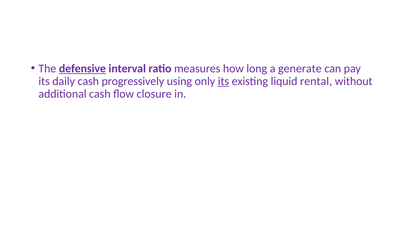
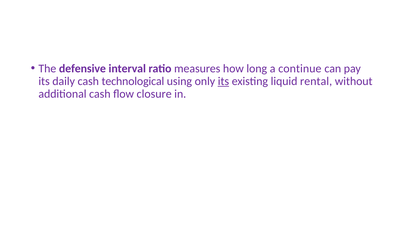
defensive underline: present -> none
generate: generate -> continue
progressively: progressively -> technological
